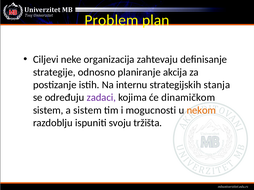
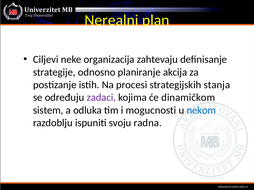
Problem: Problem -> Nerealni
internu: internu -> procesi
a sistem: sistem -> odluka
nekom colour: orange -> blue
tržišta: tržišta -> radna
